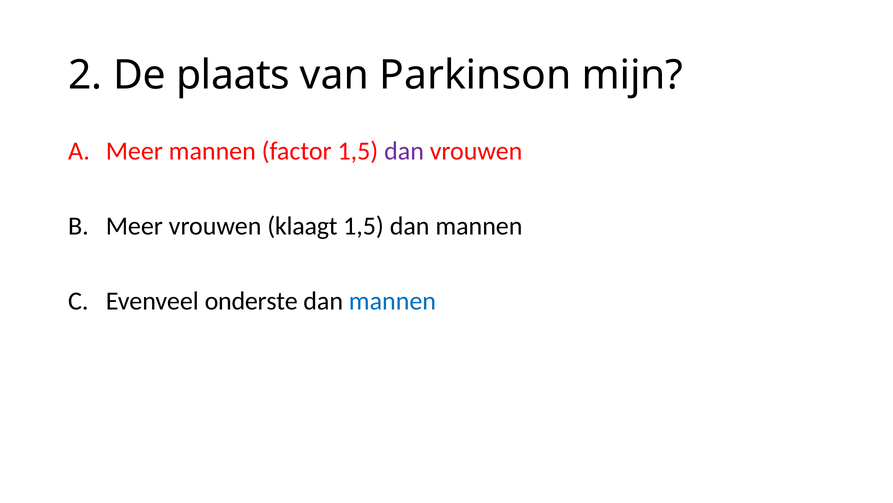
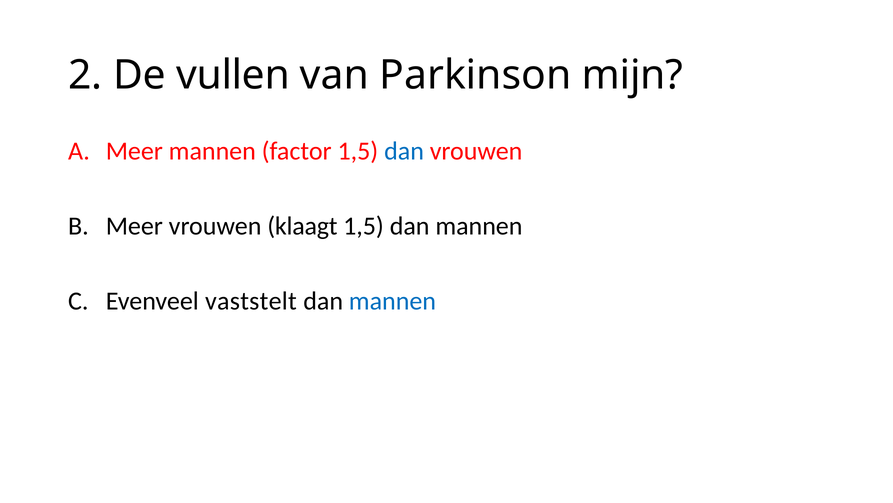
plaats: plaats -> vullen
dan at (404, 151) colour: purple -> blue
onderste: onderste -> vaststelt
